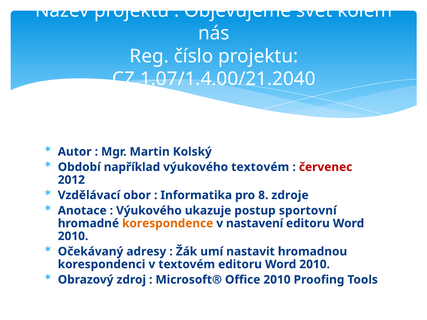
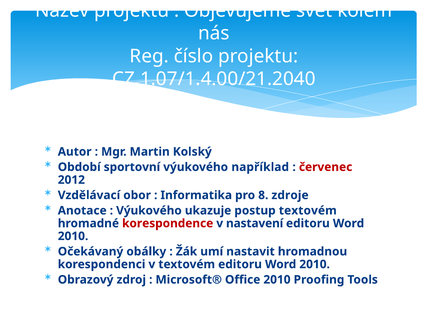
například: například -> sportovní
výukového textovém: textovém -> například
postup sportovní: sportovní -> textovém
korespondence colour: orange -> red
adresy: adresy -> obálky
